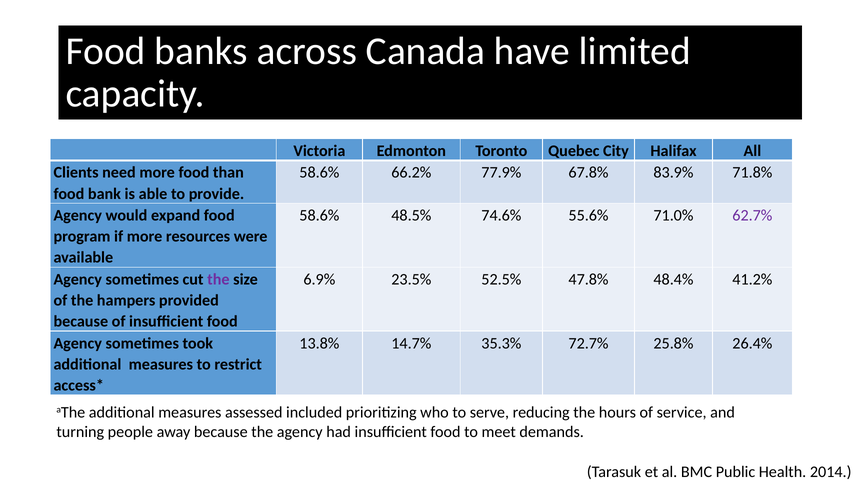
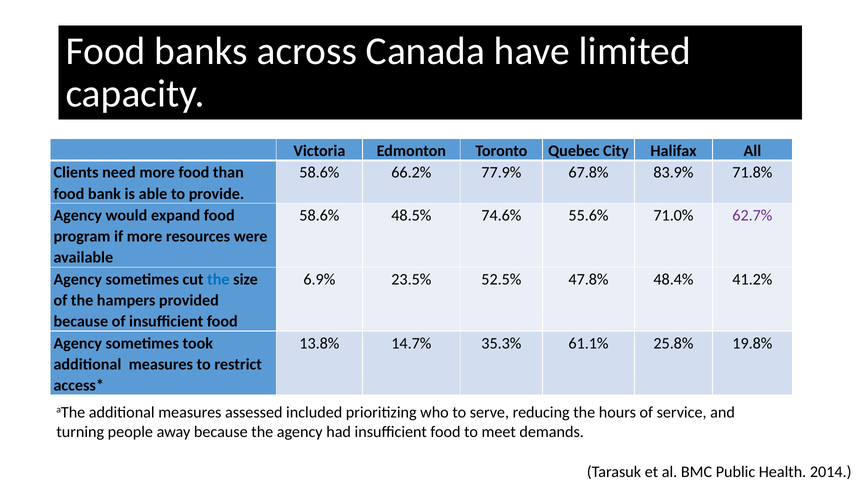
the at (218, 279) colour: purple -> blue
72.7%: 72.7% -> 61.1%
26.4%: 26.4% -> 19.8%
